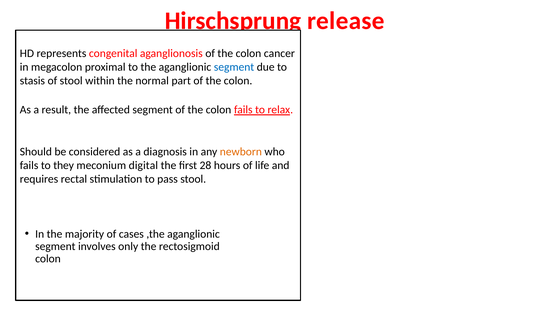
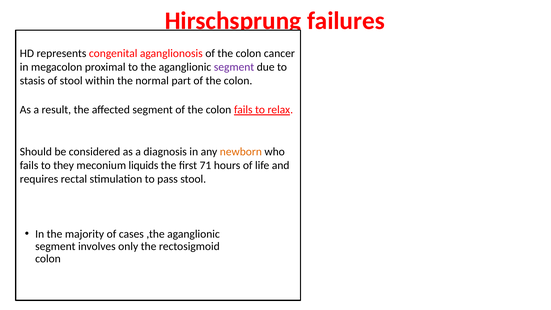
release: release -> failures
segment at (234, 67) colour: blue -> purple
digital: digital -> liquids
28: 28 -> 71
